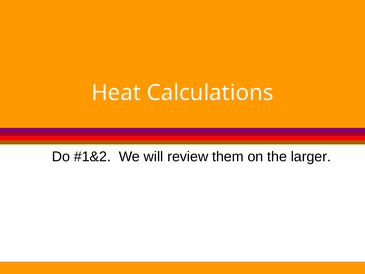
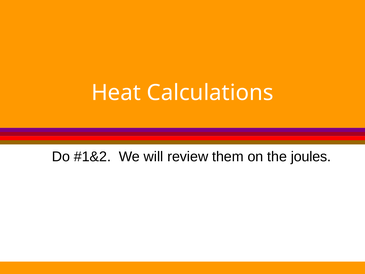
larger: larger -> joules
